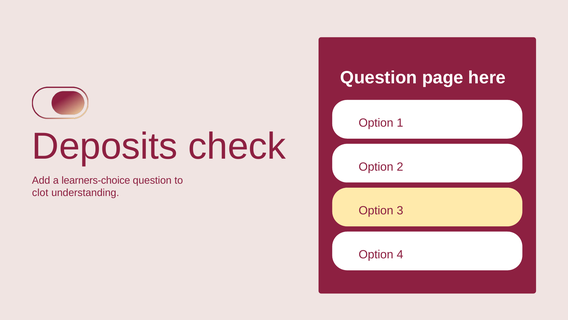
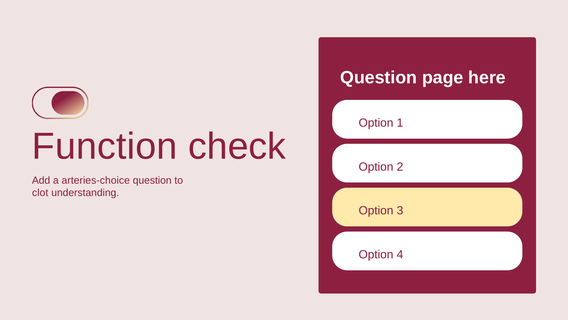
Deposits: Deposits -> Function
learners-choice: learners-choice -> arteries-choice
